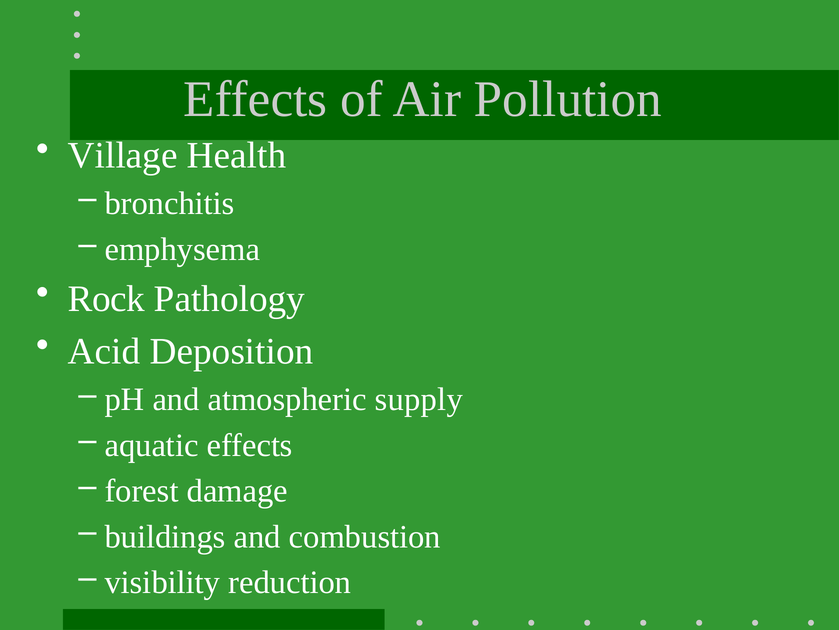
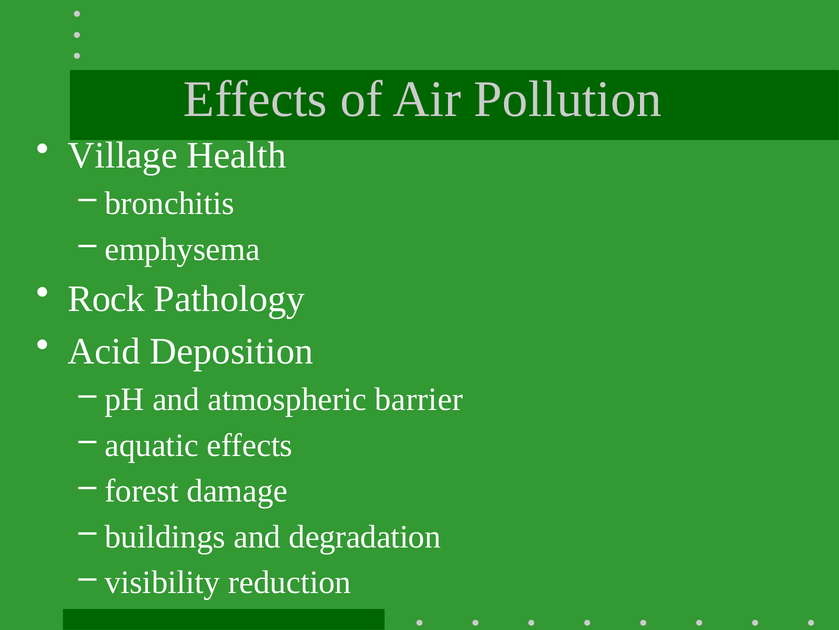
supply: supply -> barrier
combustion: combustion -> degradation
